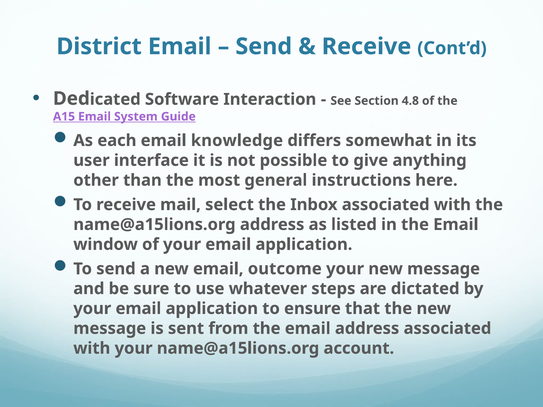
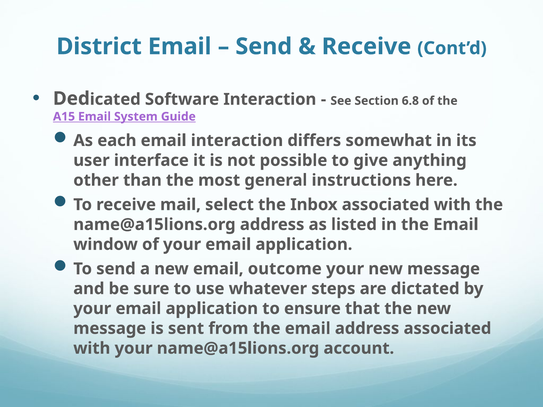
4.8: 4.8 -> 6.8
email knowledge: knowledge -> interaction
